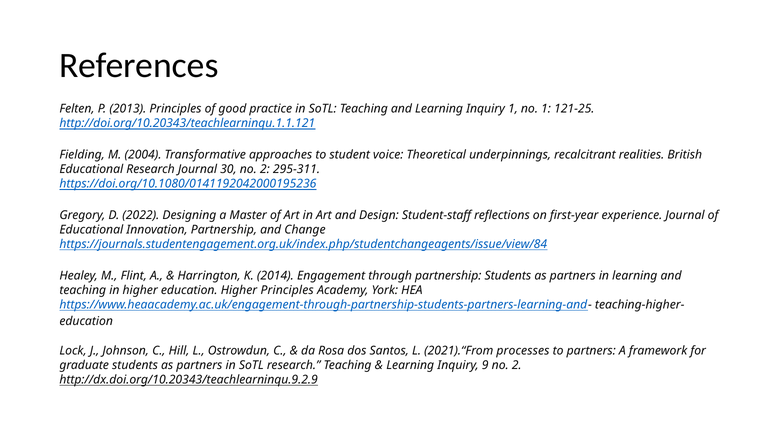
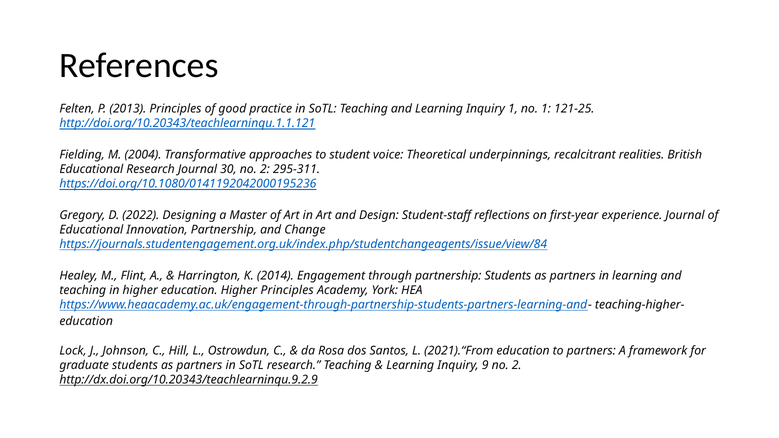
2021).“From processes: processes -> education
